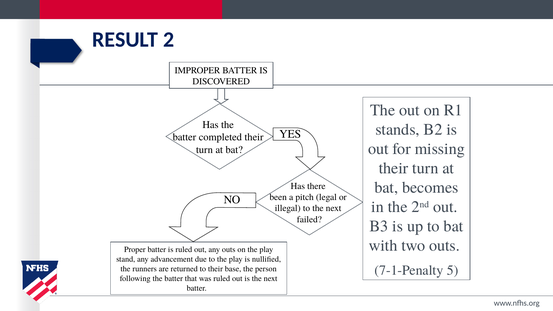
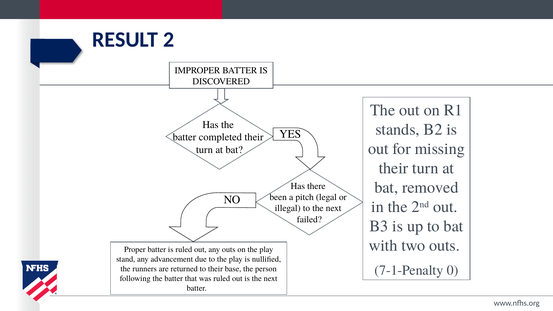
becomes: becomes -> removed
5: 5 -> 0
